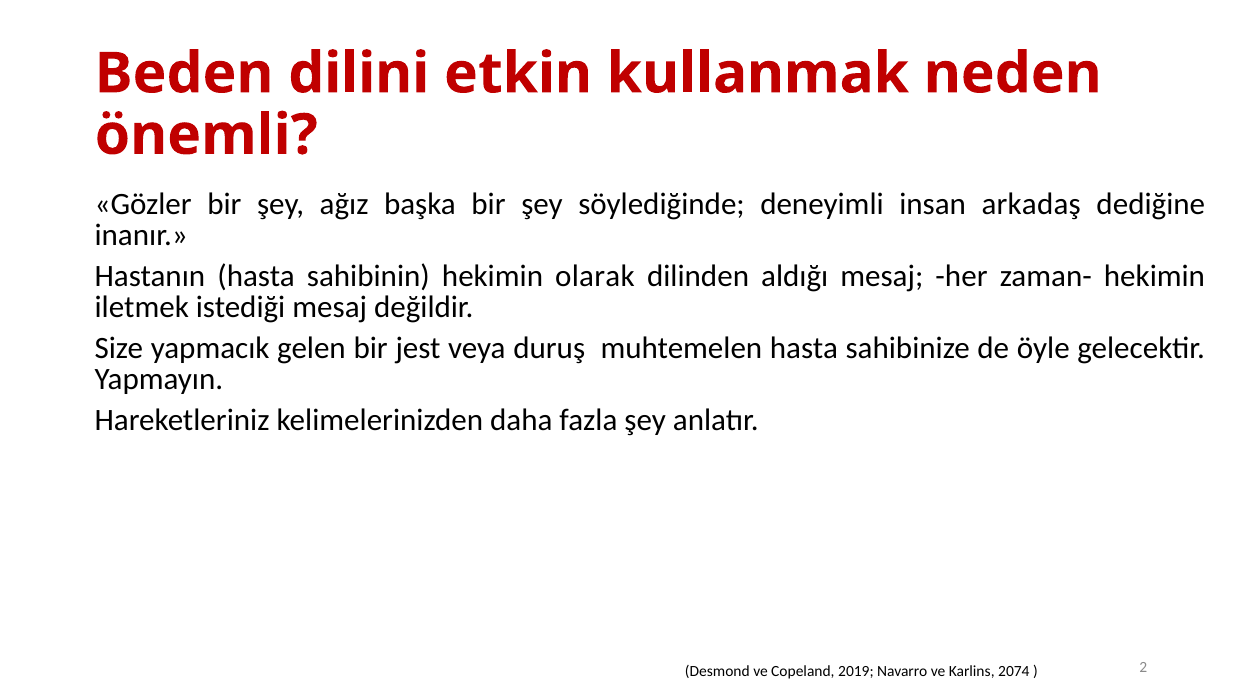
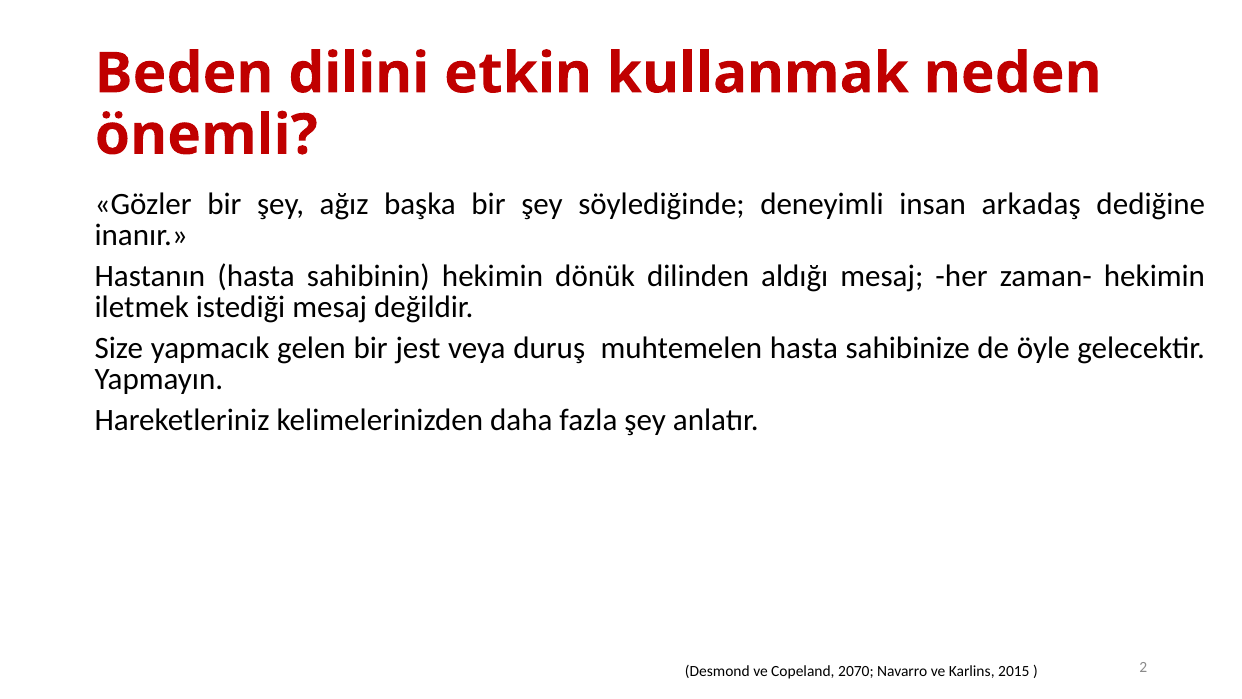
olarak: olarak -> dönük
2019: 2019 -> 2070
2074: 2074 -> 2015
